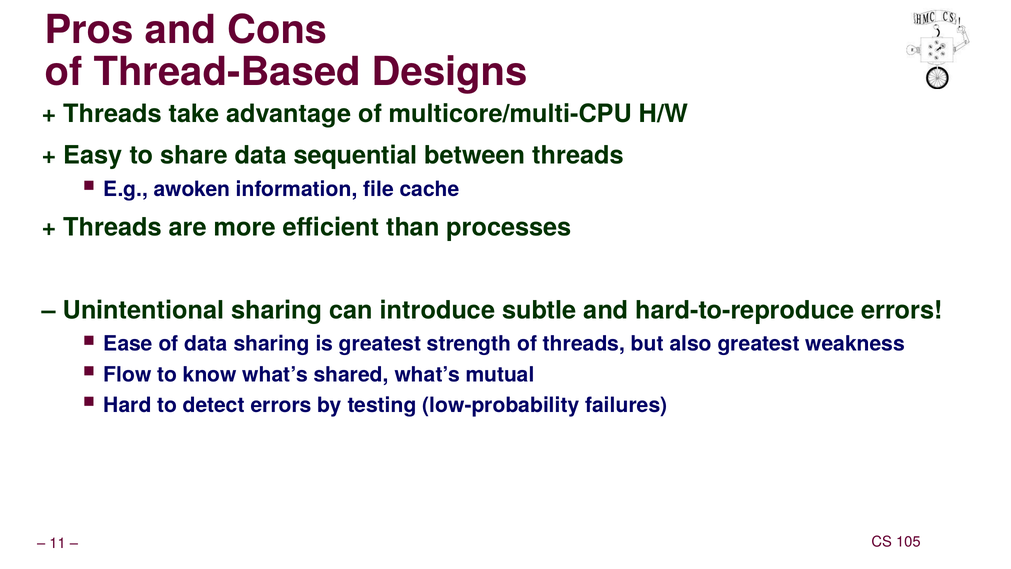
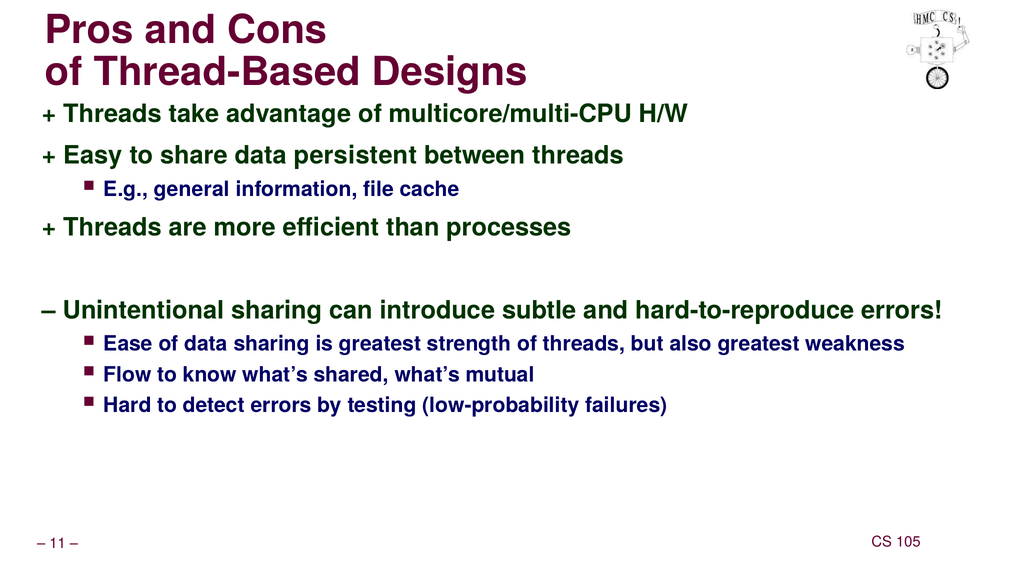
sequential: sequential -> persistent
awoken: awoken -> general
